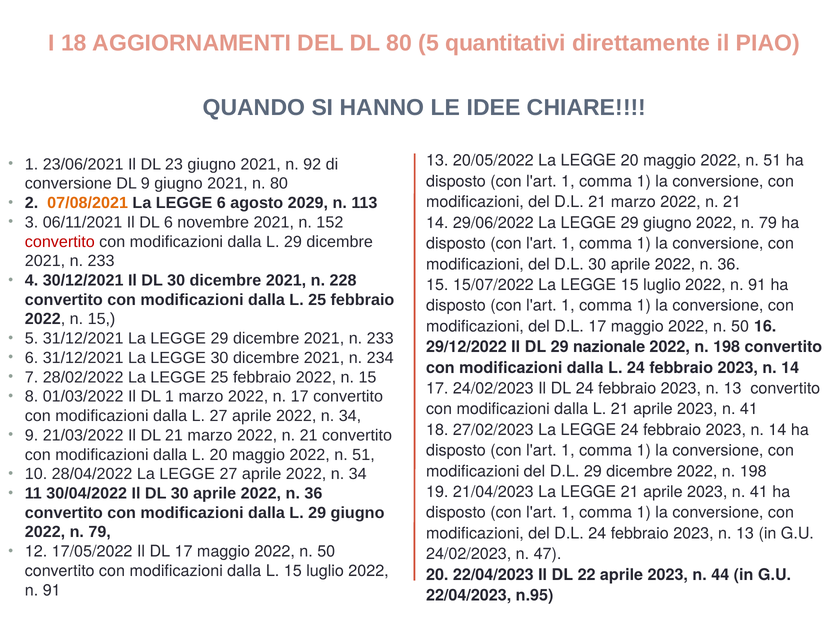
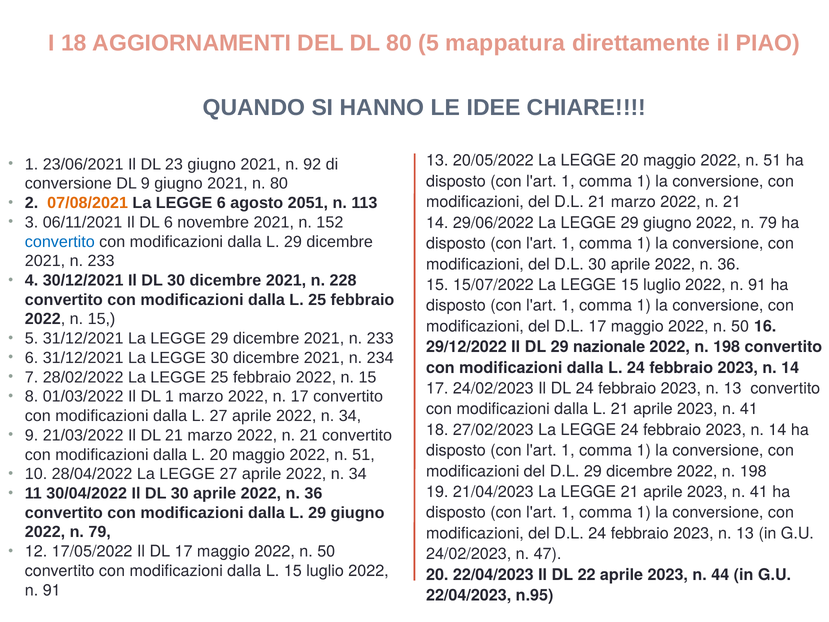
quantitativi: quantitativi -> mappatura
2029: 2029 -> 2051
convertito at (60, 242) colour: red -> blue
